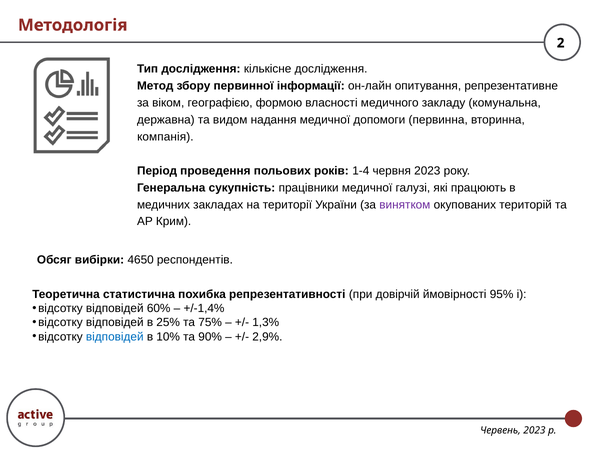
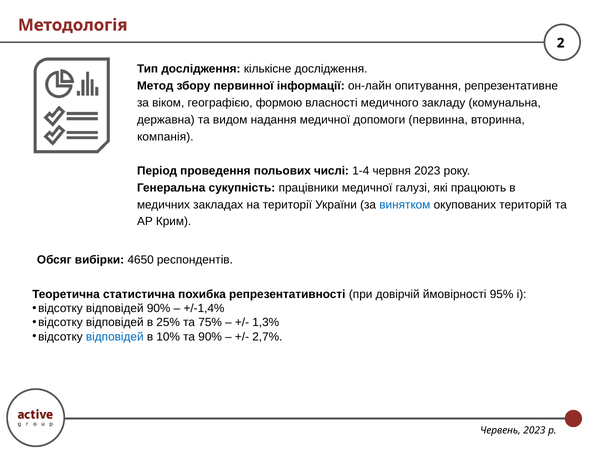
років: років -> числі
винятком colour: purple -> blue
відповідей 60%: 60% -> 90%
2,9%: 2,9% -> 2,7%
